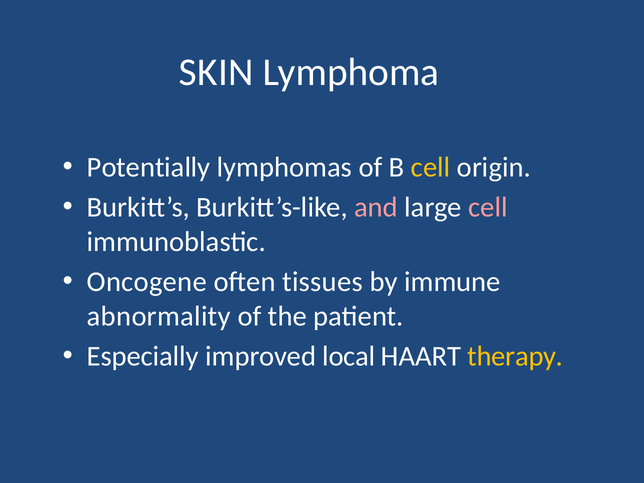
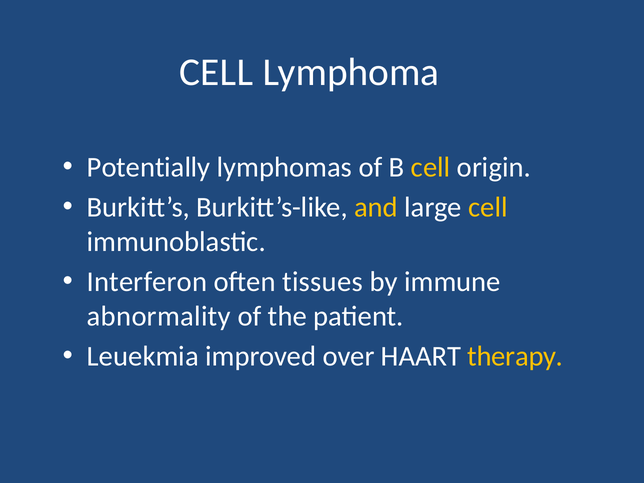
SKIN at (216, 72): SKIN -> CELL
and colour: pink -> yellow
cell at (488, 207) colour: pink -> yellow
Oncogene: Oncogene -> Interferon
Especially: Especially -> Leuekmia
local: local -> over
